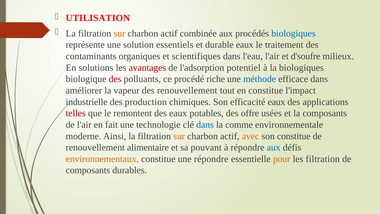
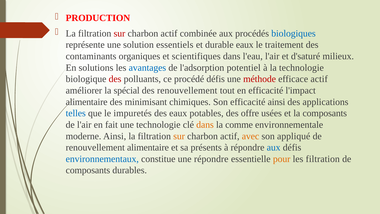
UTILISATION: UTILISATION -> PRODUCTION
sur at (119, 33) colour: orange -> red
d'soufre: d'soufre -> d'saturé
avantages colour: red -> blue
la biologiques: biologiques -> technologie
procédé riche: riche -> défis
méthode colour: blue -> red
efficace dans: dans -> actif
vapeur: vapeur -> spécial
en constitue: constitue -> efficacité
industrielle at (87, 102): industrielle -> alimentaire
production: production -> minimisant
efficacité eaux: eaux -> ainsi
telles colour: red -> blue
remontent: remontent -> impuretés
dans at (205, 125) colour: blue -> orange
son constitue: constitue -> appliqué
pouvant: pouvant -> présents
environnementaux colour: orange -> blue
